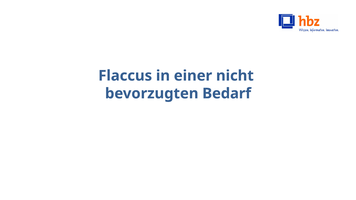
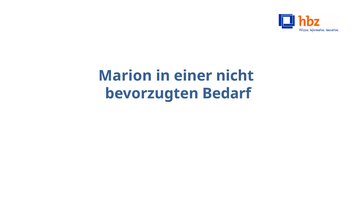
Flaccus: Flaccus -> Marion
